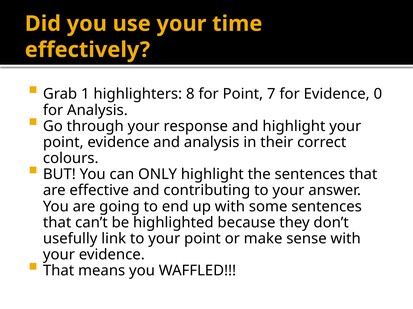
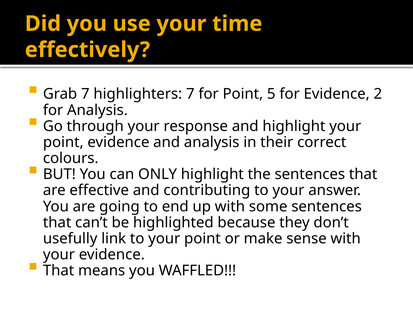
Grab 1: 1 -> 7
highlighters 8: 8 -> 7
7: 7 -> 5
0: 0 -> 2
